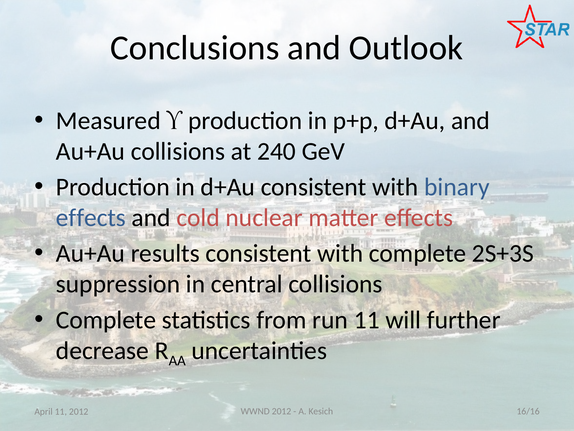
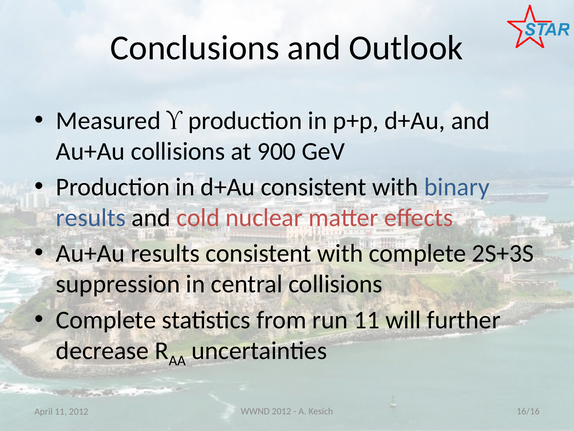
240: 240 -> 900
effects at (91, 217): effects -> results
